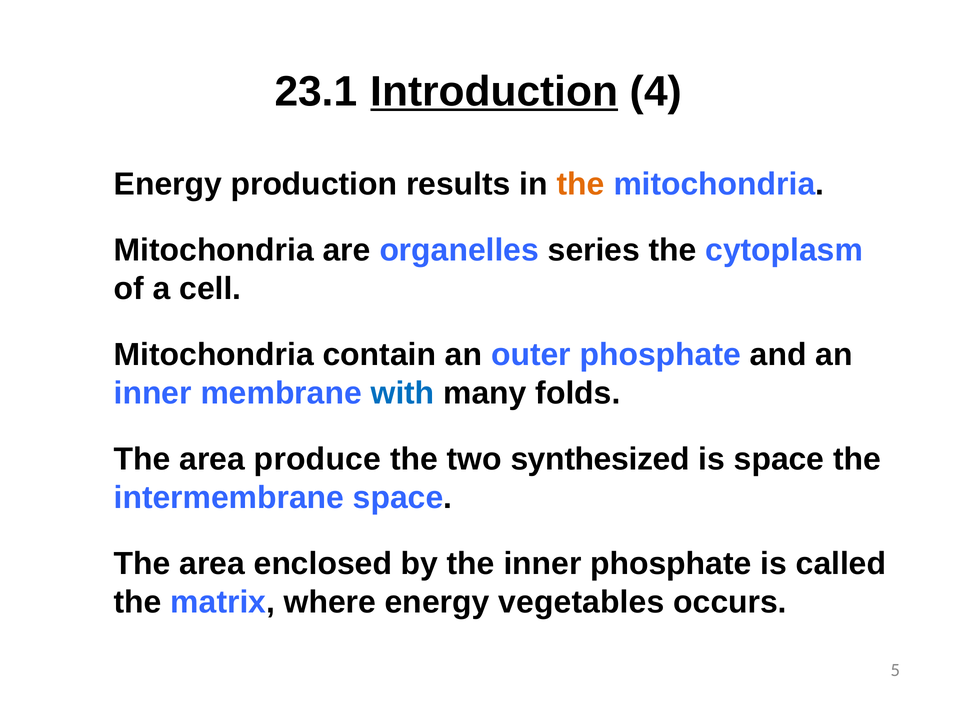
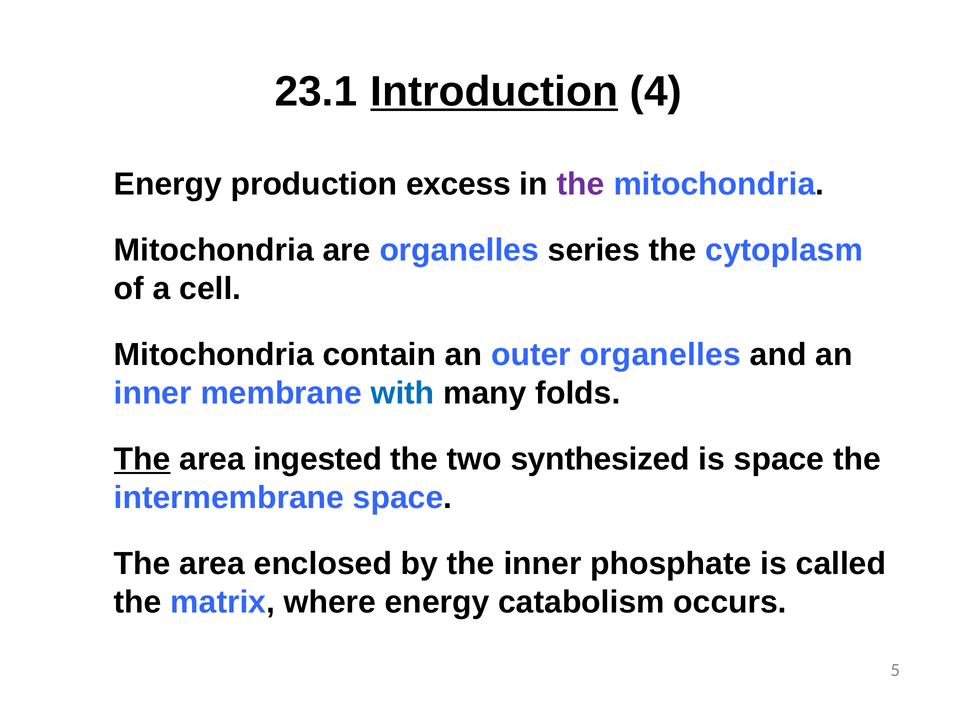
results: results -> excess
the at (580, 184) colour: orange -> purple
outer phosphate: phosphate -> organelles
The at (142, 459) underline: none -> present
produce: produce -> ingested
vegetables: vegetables -> catabolism
